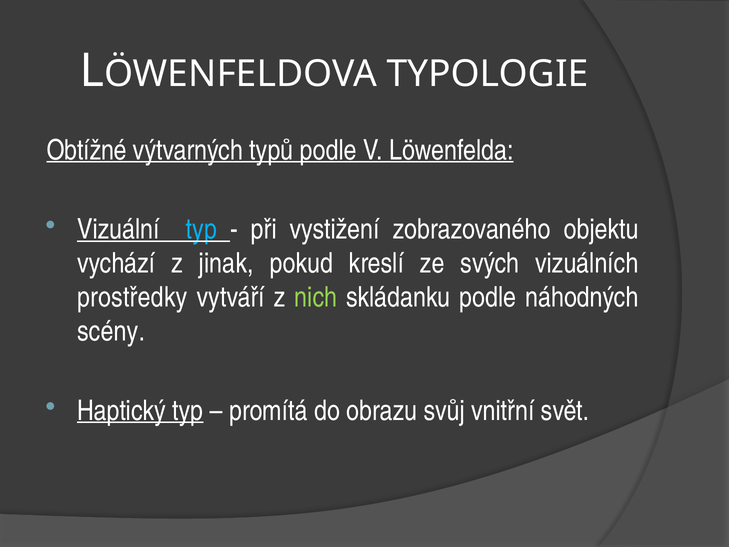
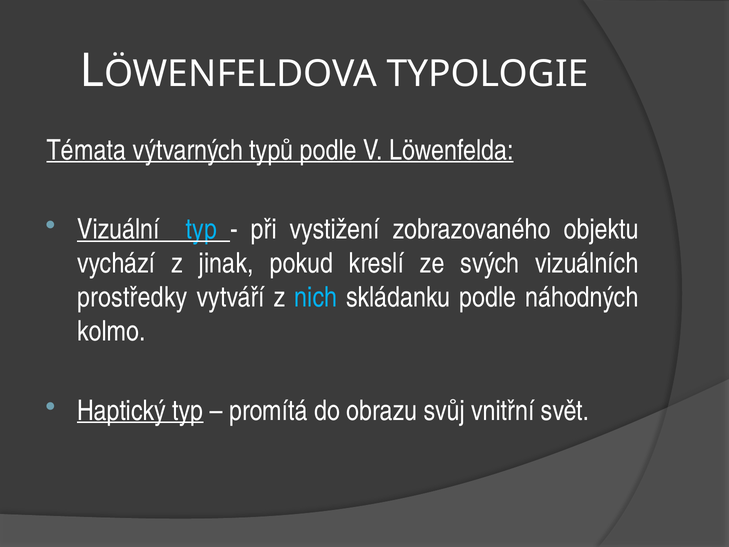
Obtížné: Obtížné -> Témata
nich colour: light green -> light blue
scény: scény -> kolmo
